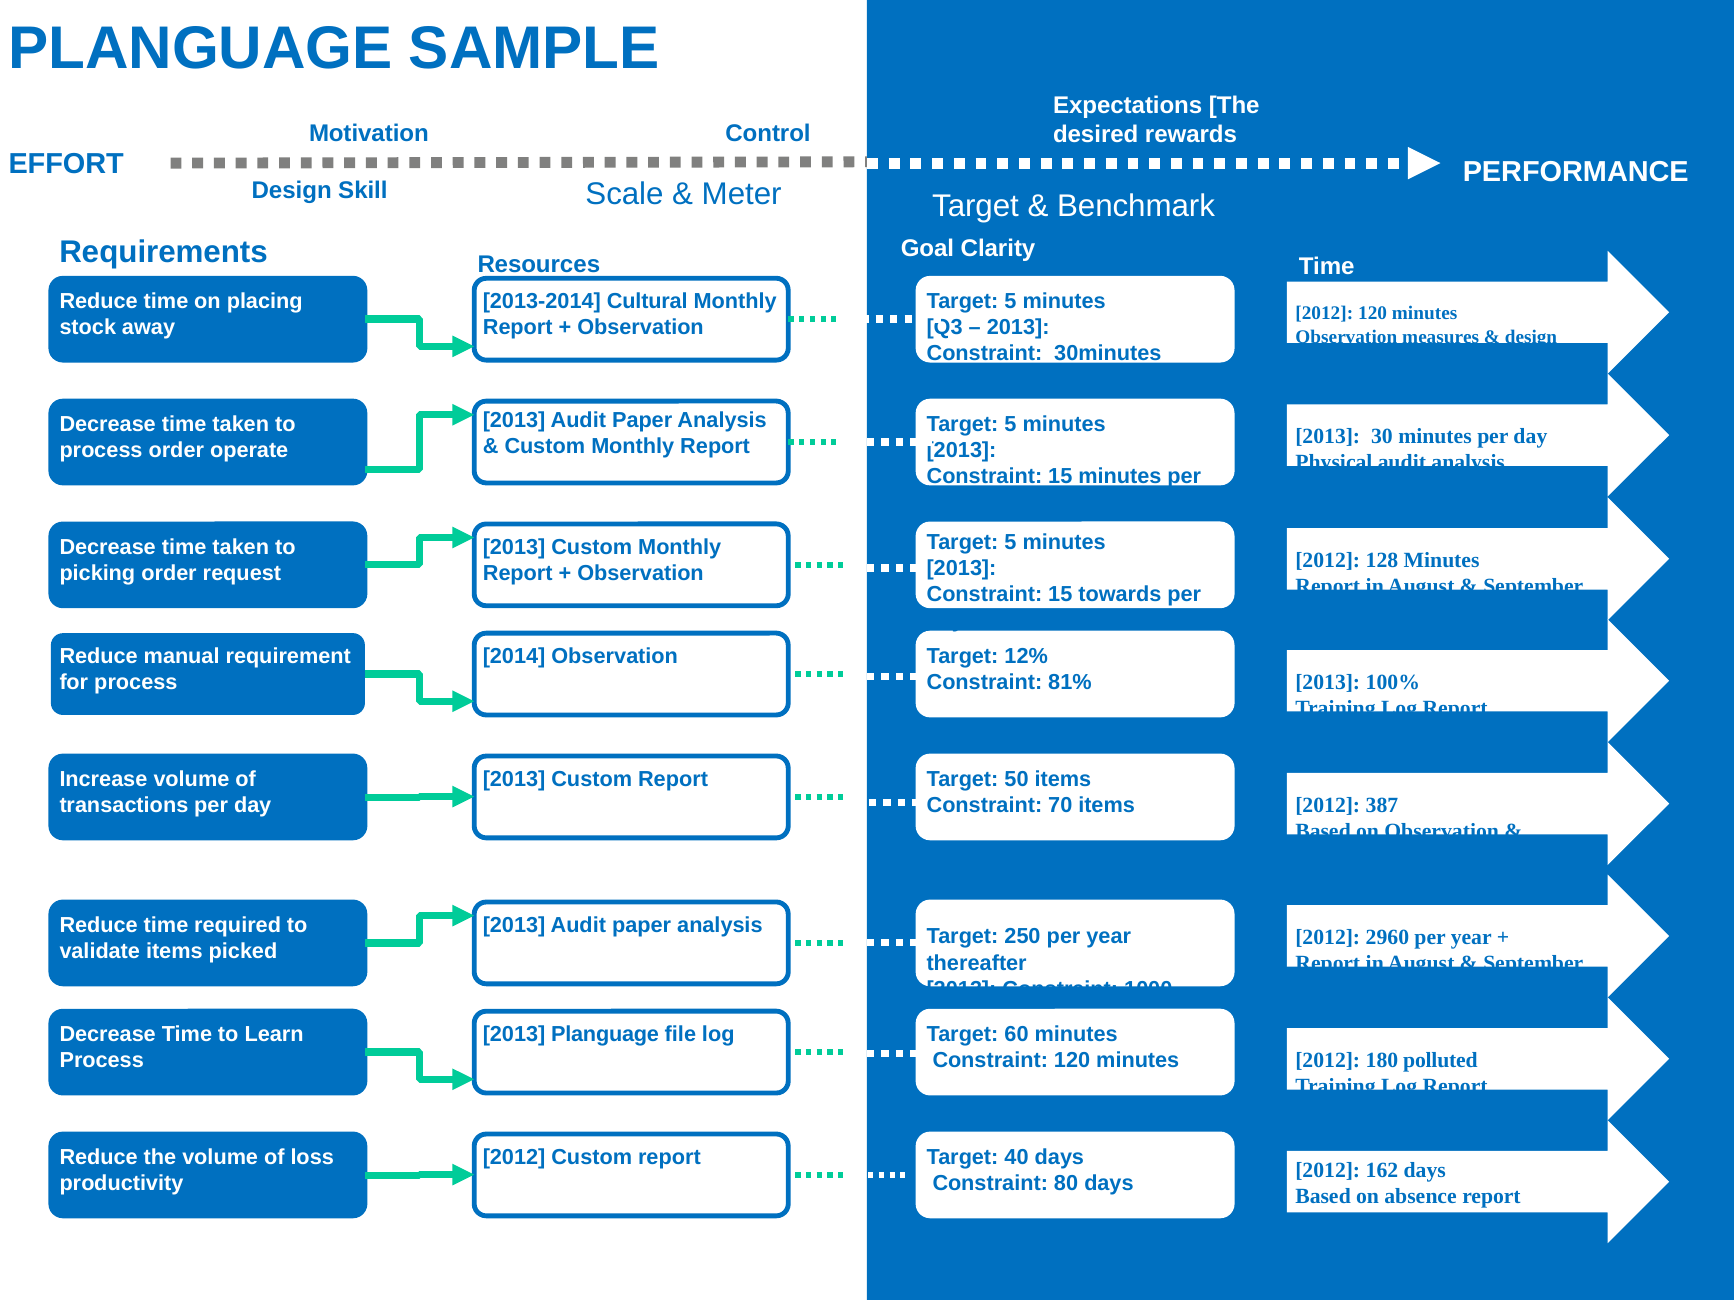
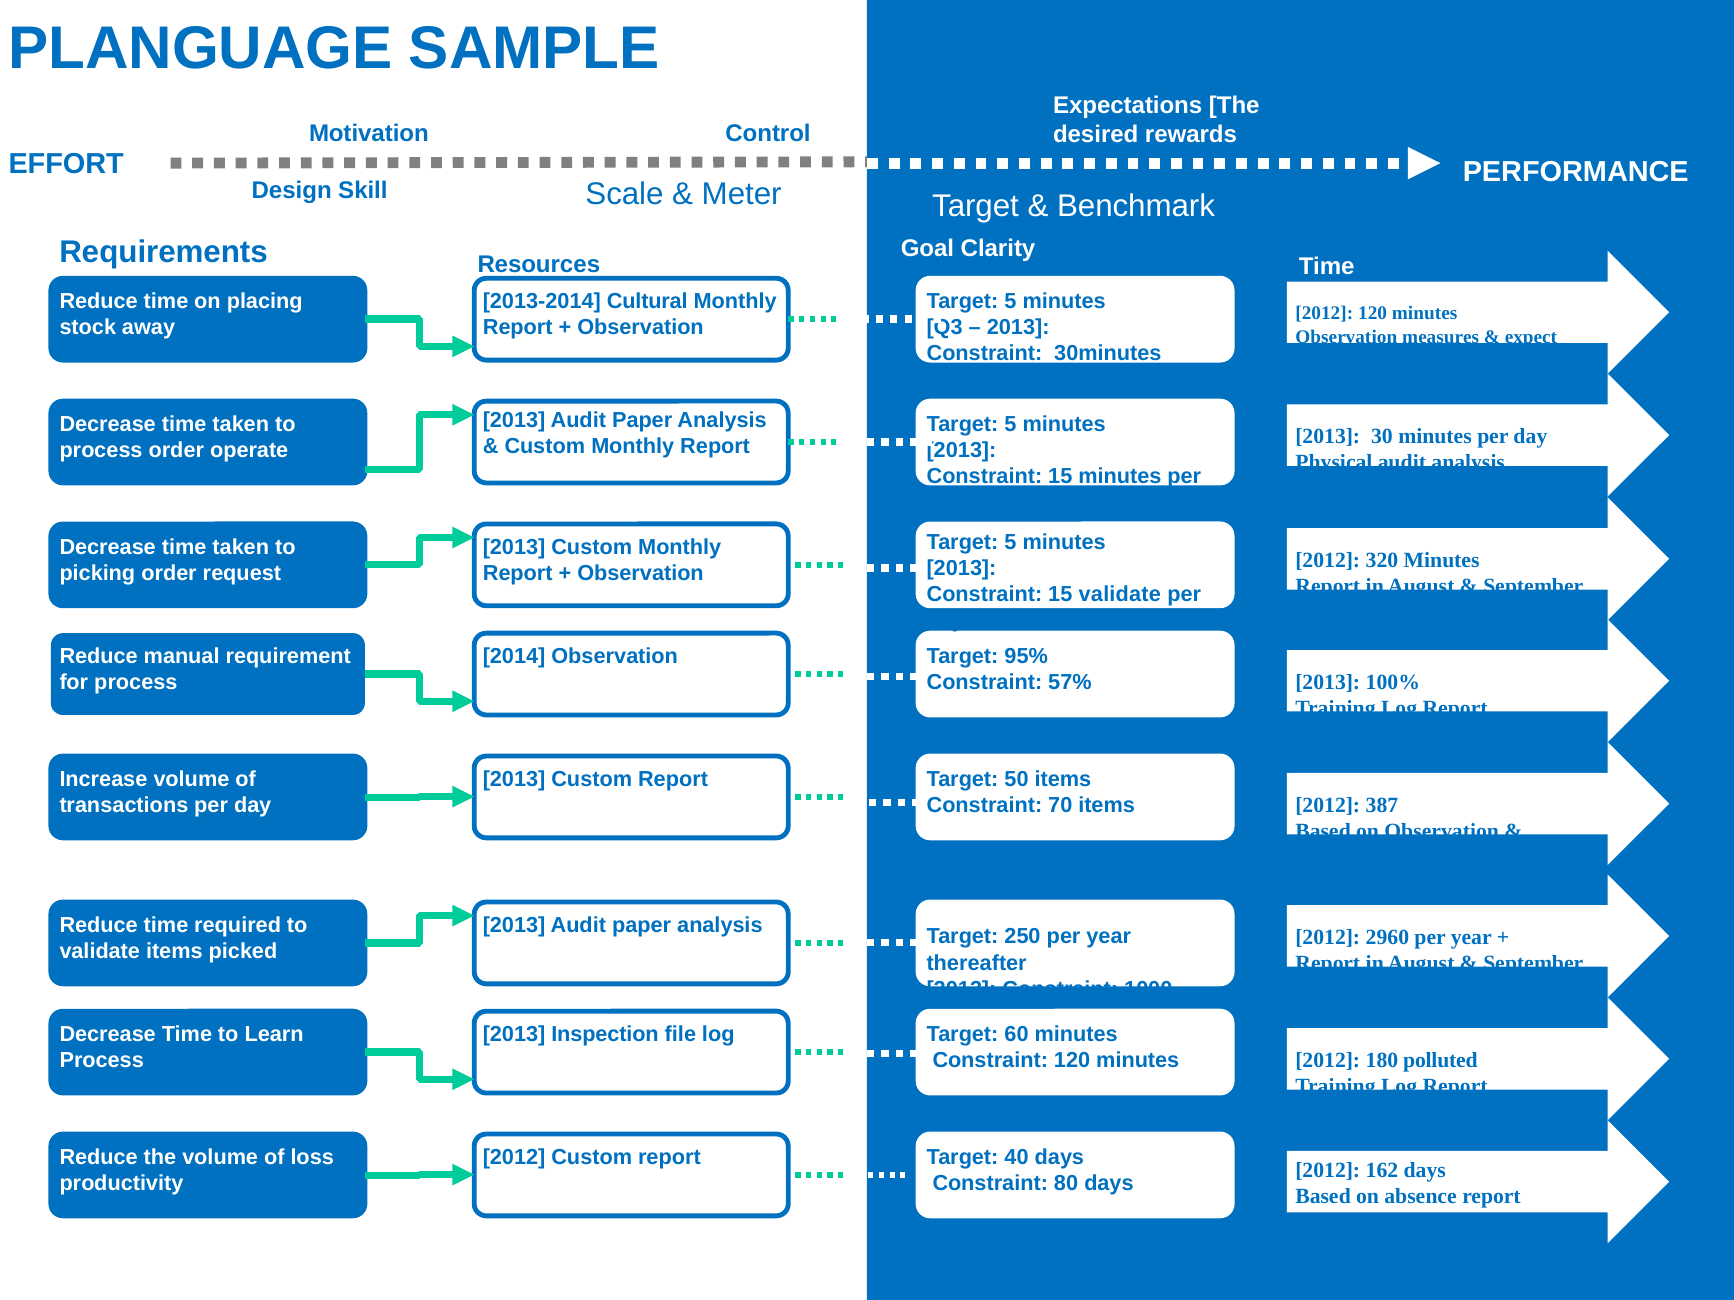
design at (1531, 337): design -> expect
128: 128 -> 320
15 towards: towards -> validate
12%: 12% -> 95%
81%: 81% -> 57%
2013 Planguage: Planguage -> Inspection
